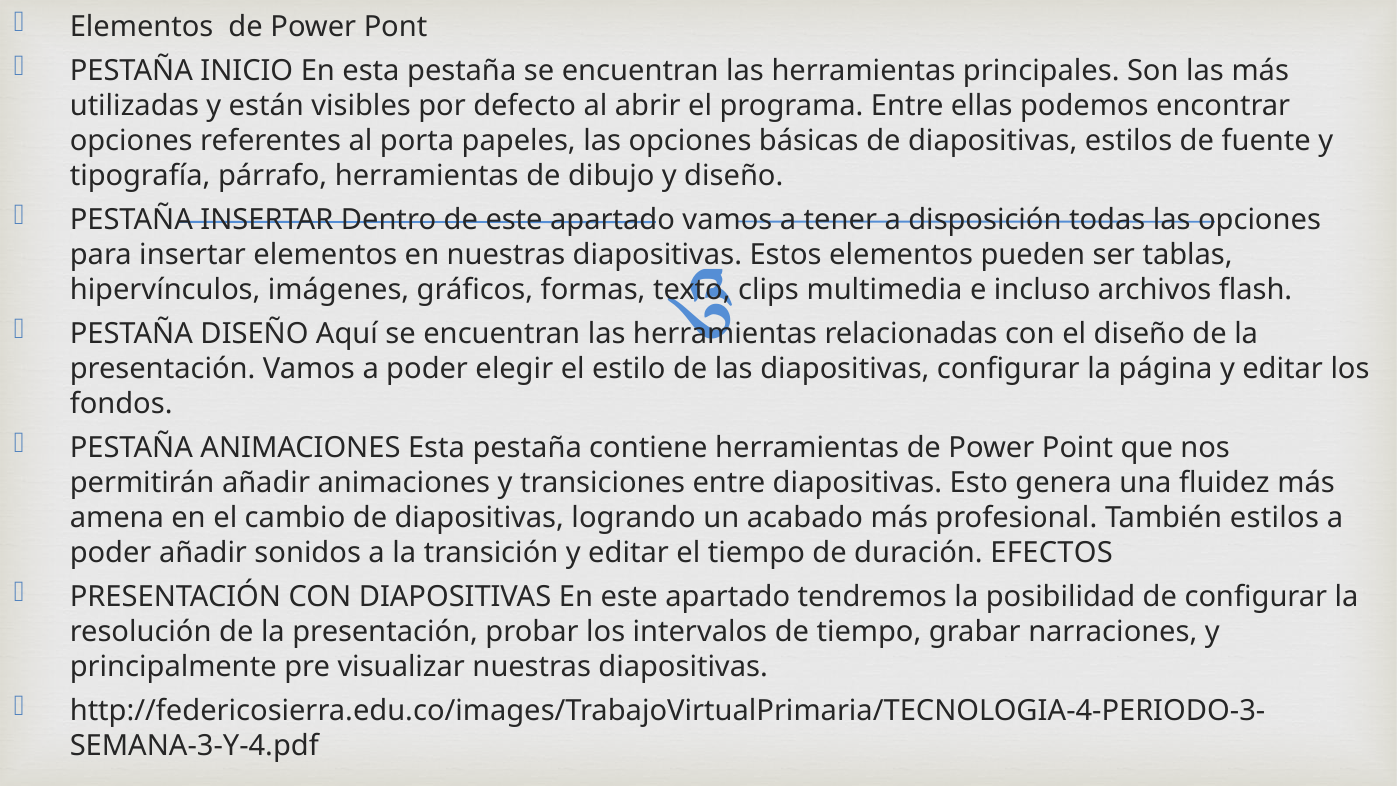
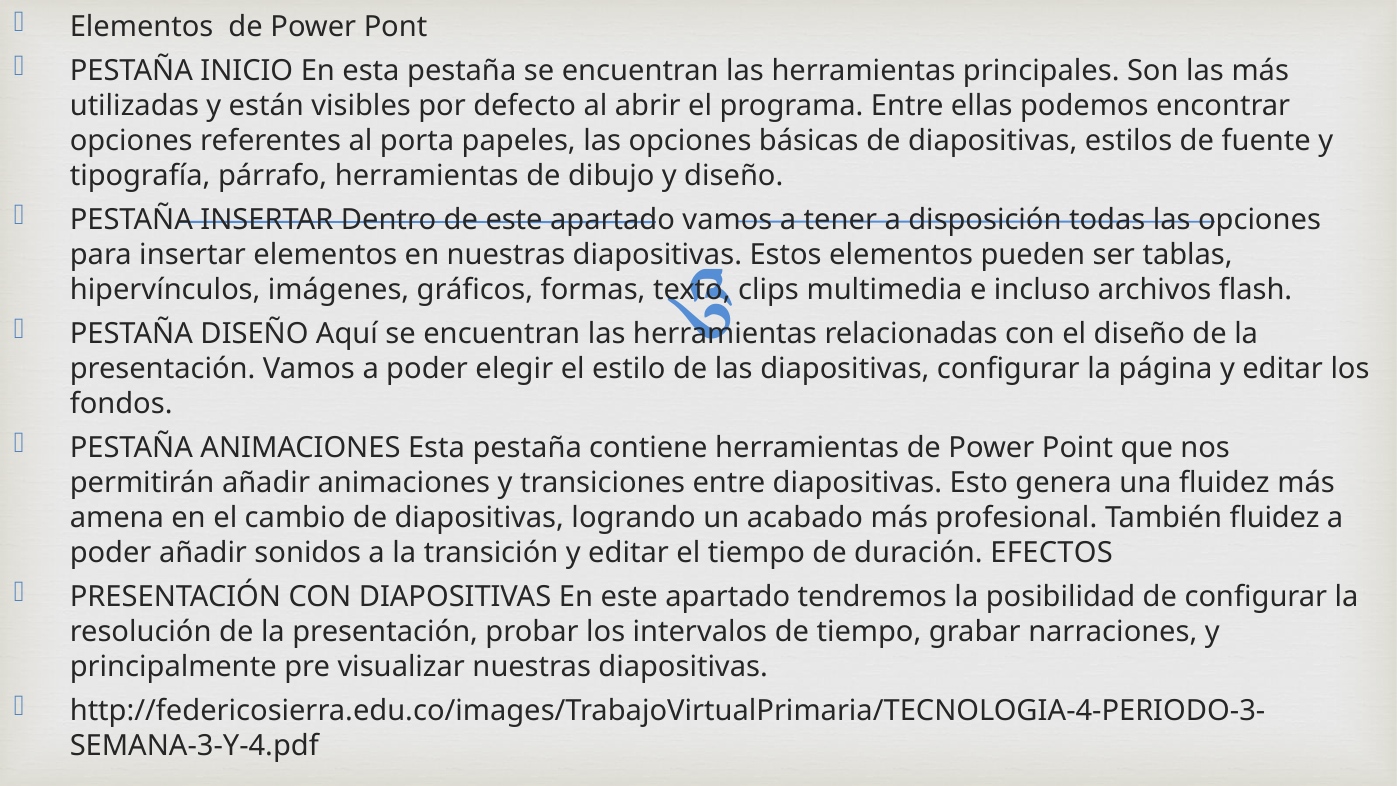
También estilos: estilos -> fluidez
